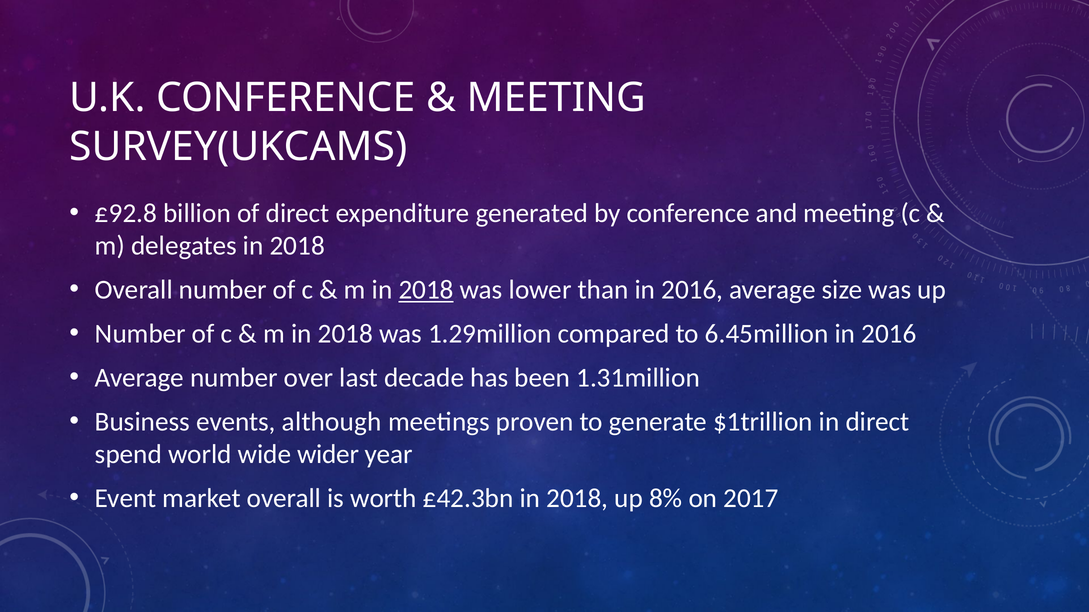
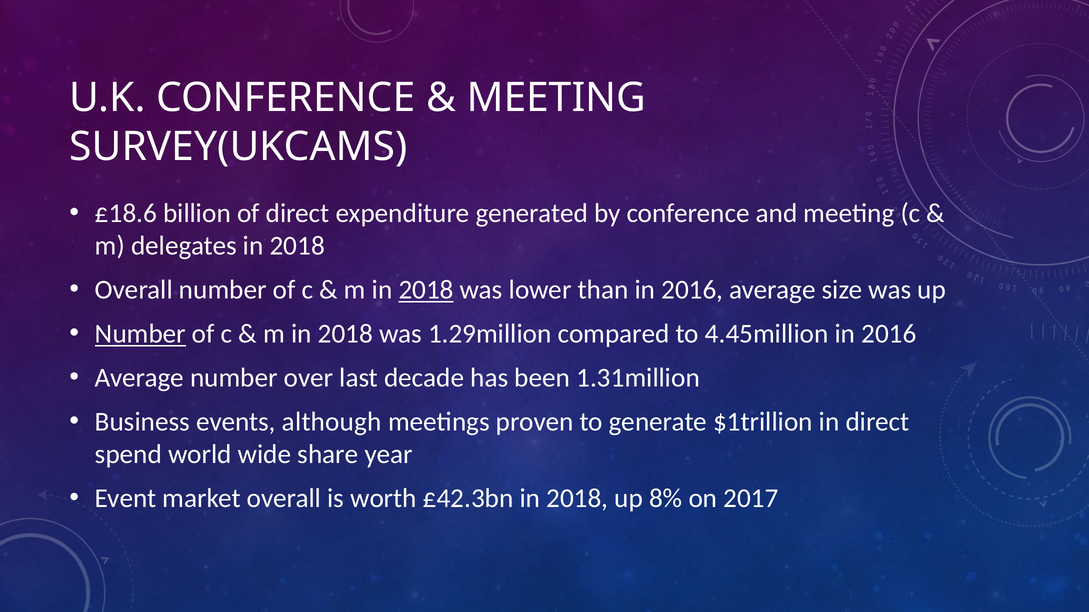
£92.8: £92.8 -> £18.6
Number at (140, 334) underline: none -> present
6.45million: 6.45million -> 4.45million
wider: wider -> share
